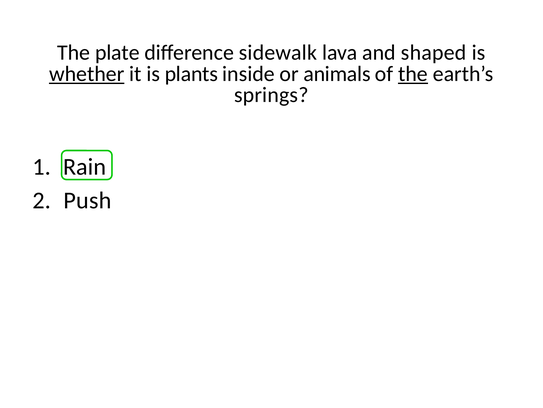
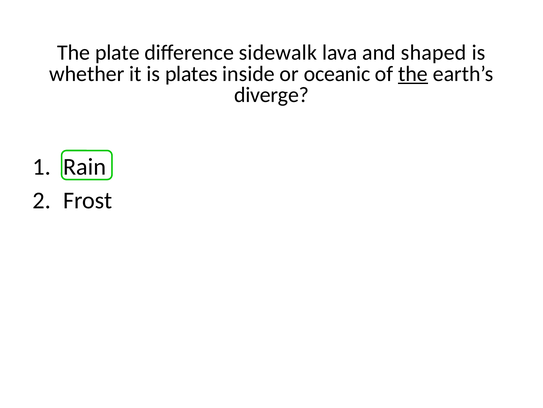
whether underline: present -> none
plants: plants -> plates
animals: animals -> oceanic
springs: springs -> diverge
Push: Push -> Frost
